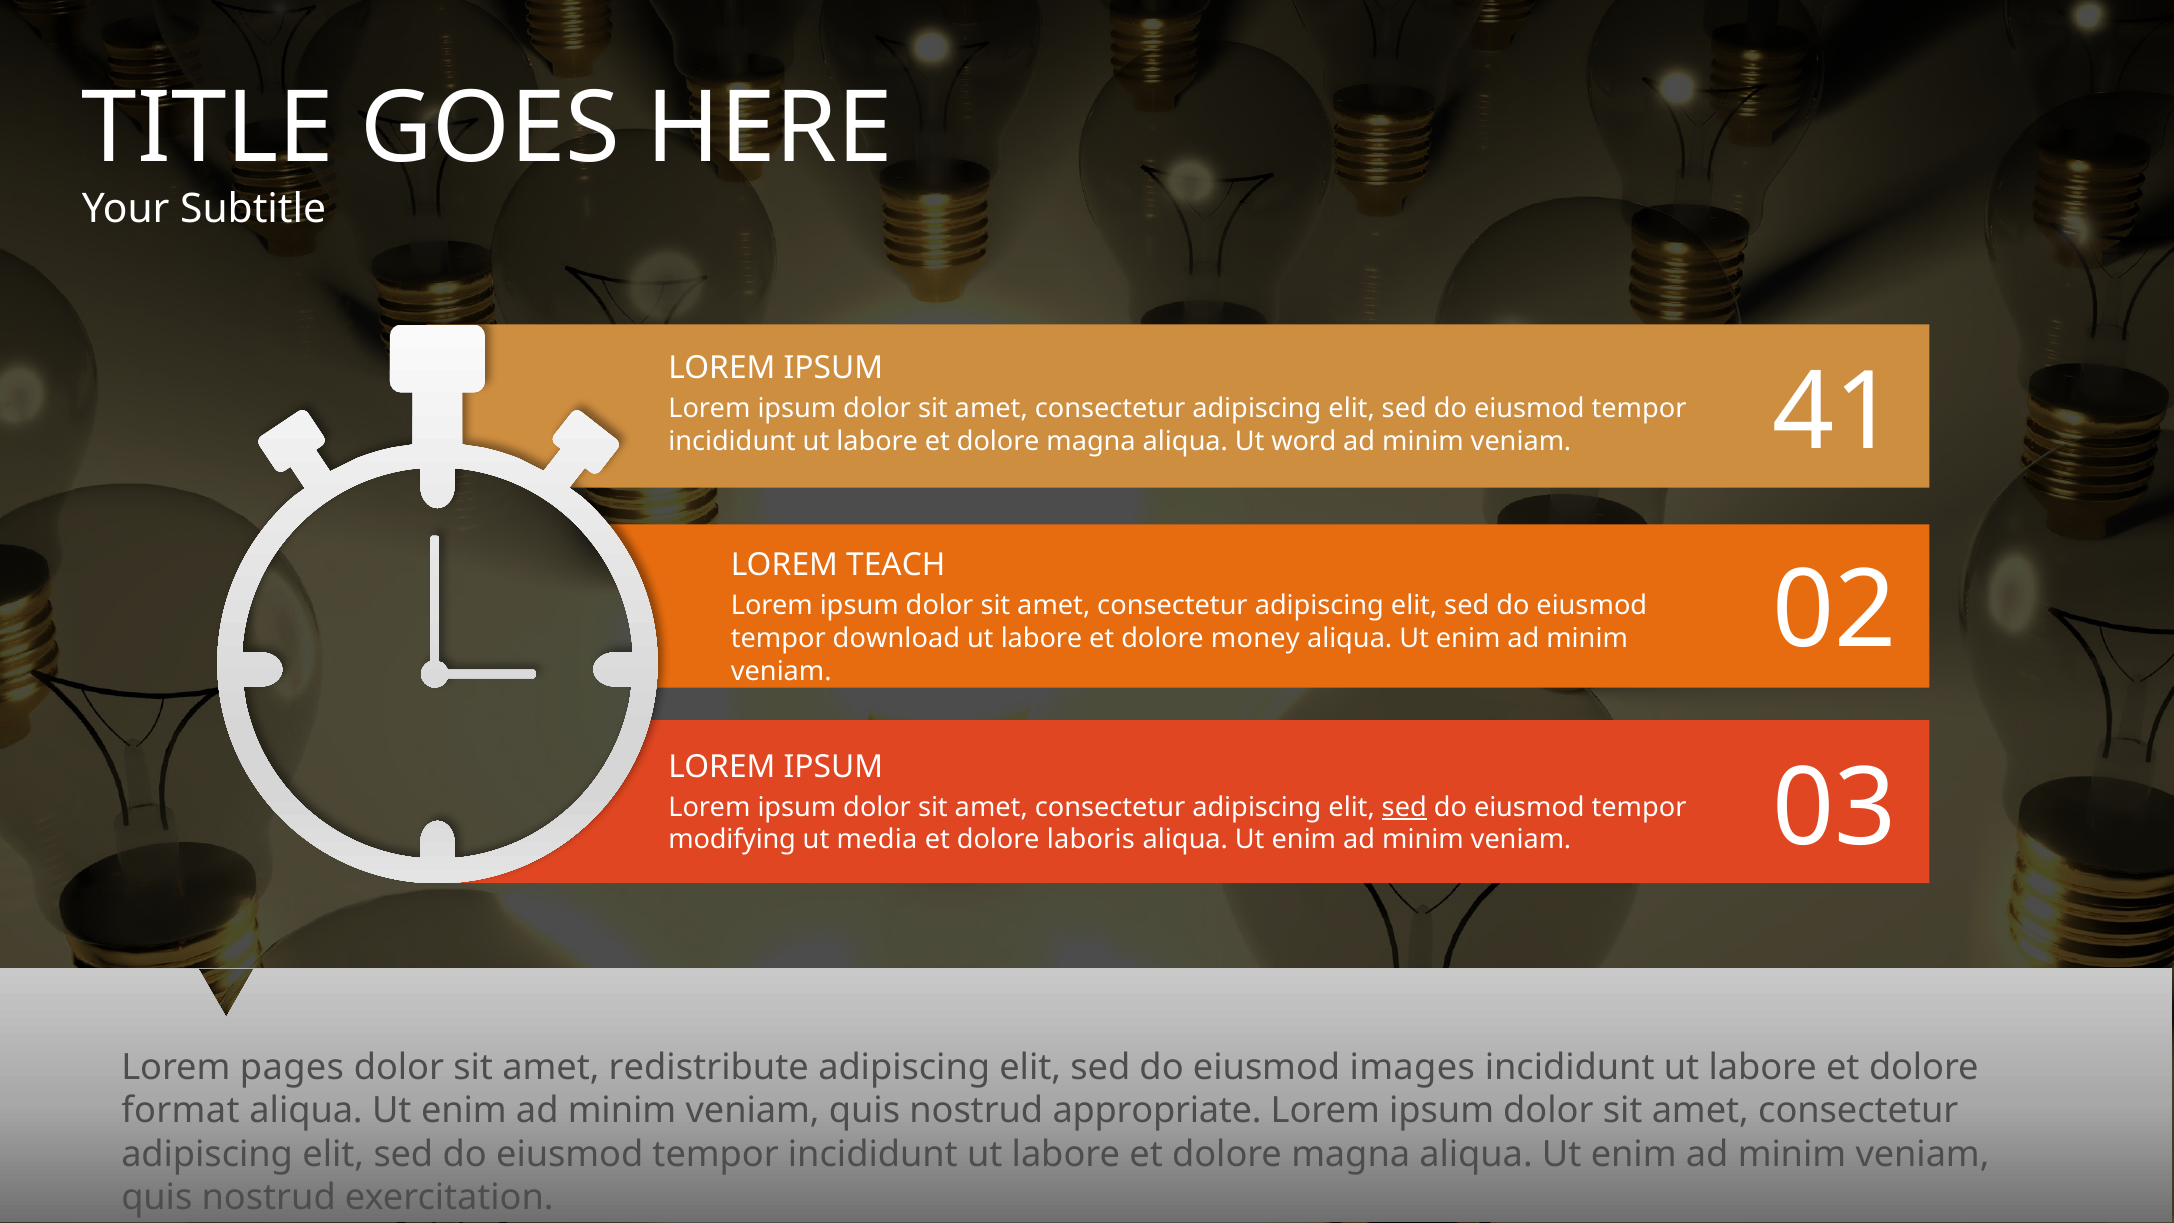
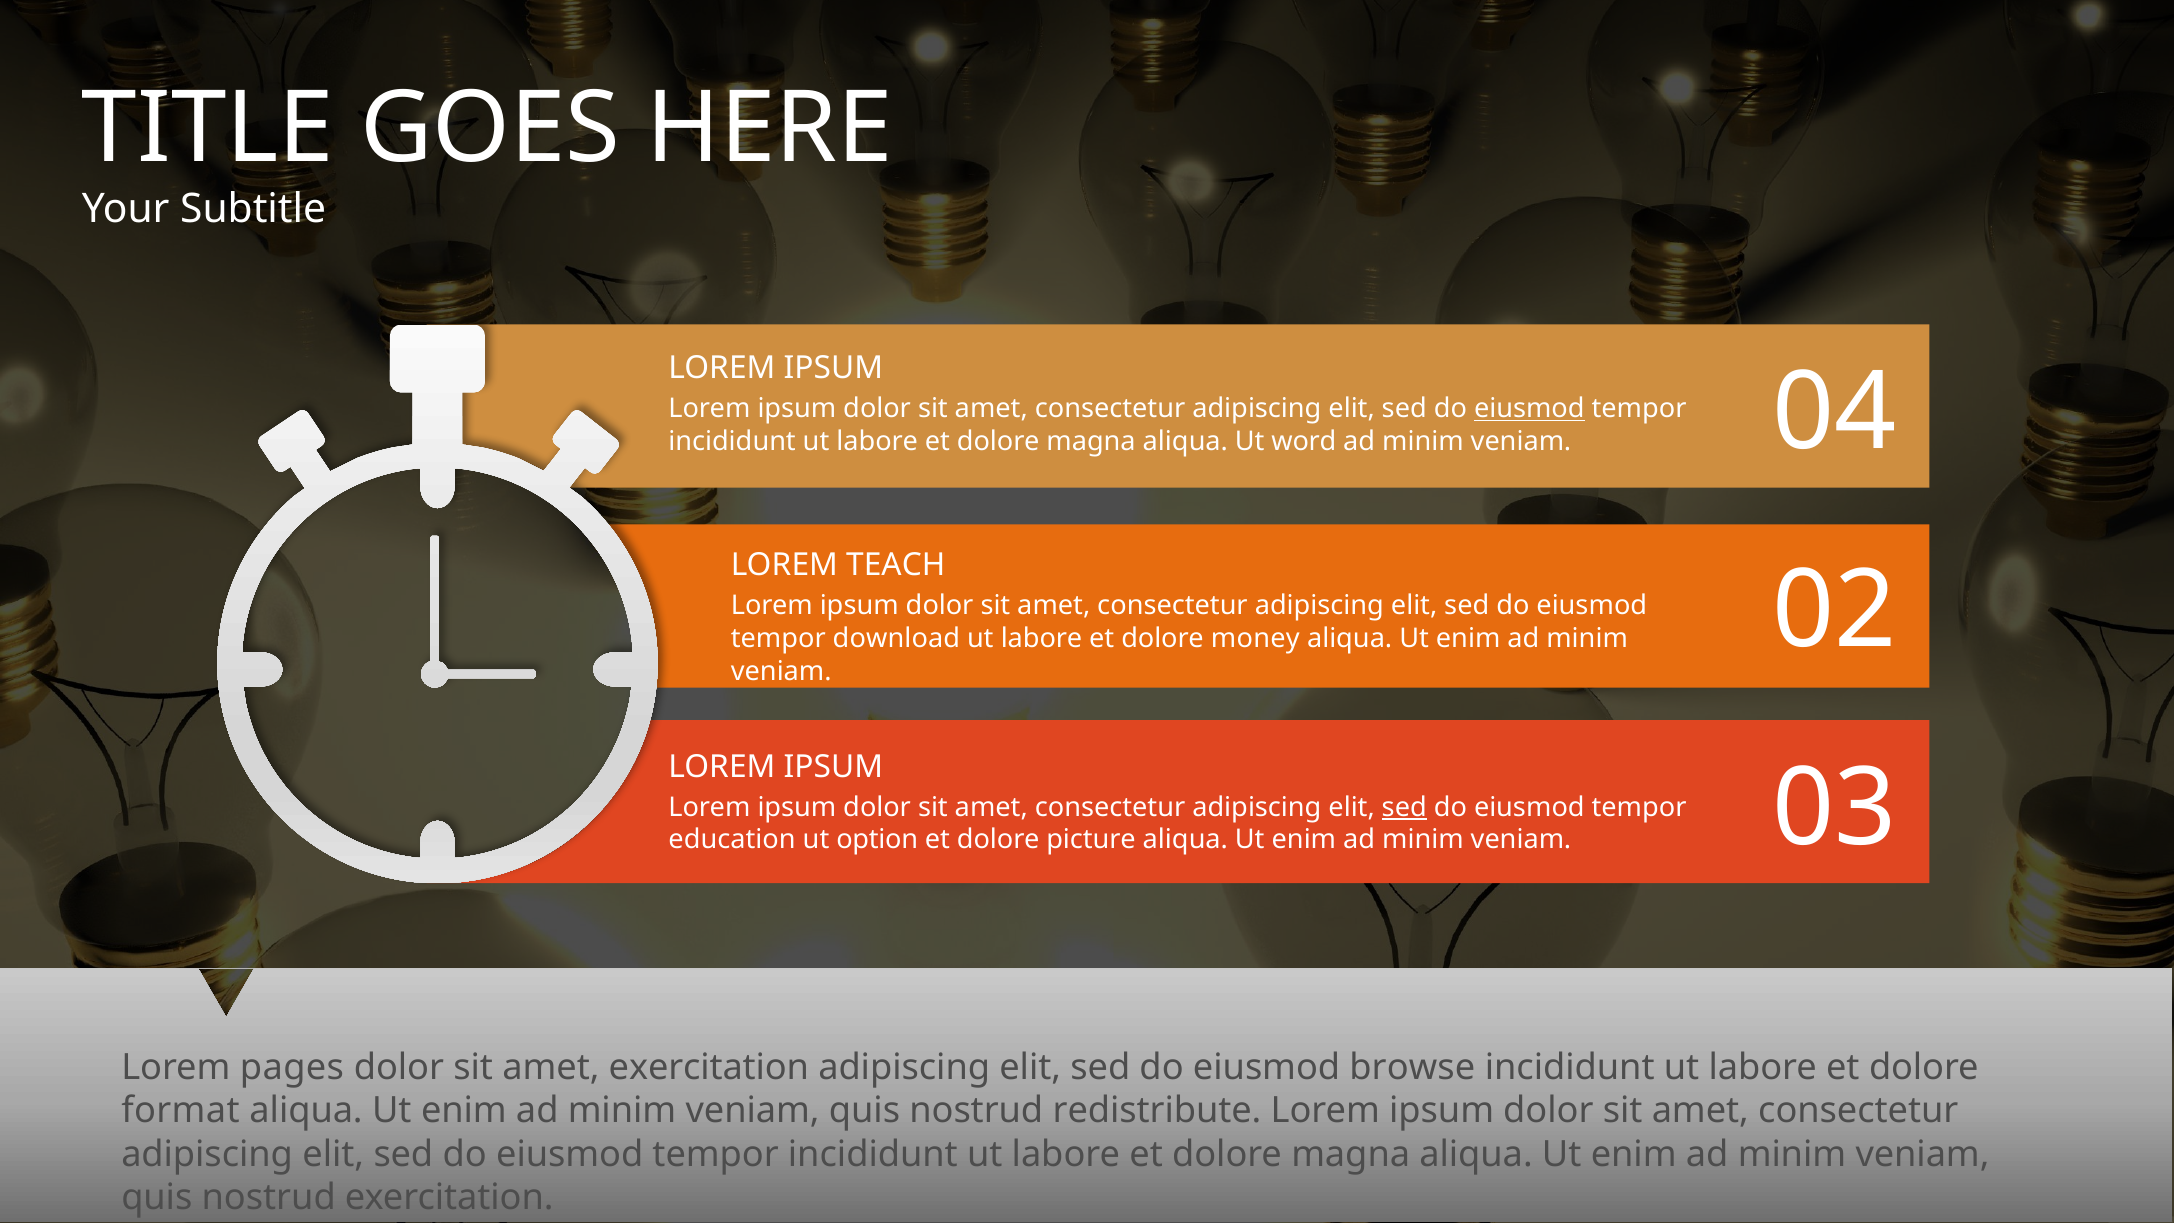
eiusmod at (1529, 409) underline: none -> present
41: 41 -> 04
modifying: modifying -> education
media: media -> option
laboris: laboris -> picture
amet redistribute: redistribute -> exercitation
images: images -> browse
appropriate: appropriate -> redistribute
